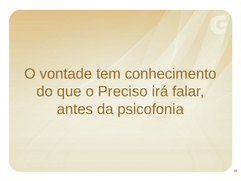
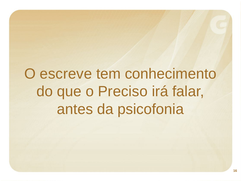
vontade: vontade -> escreve
